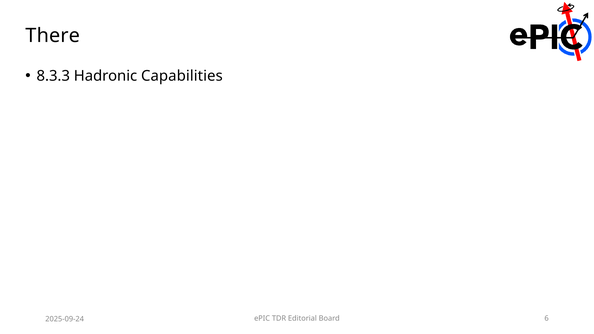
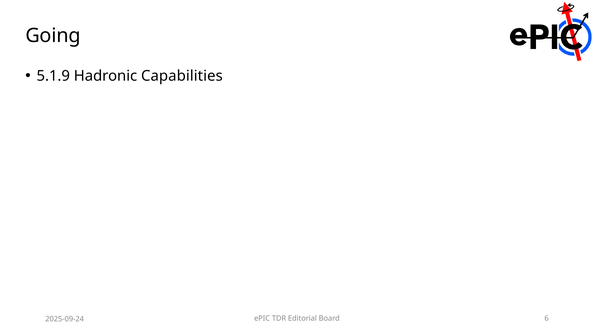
There: There -> Going
8.3.3: 8.3.3 -> 5.1.9
